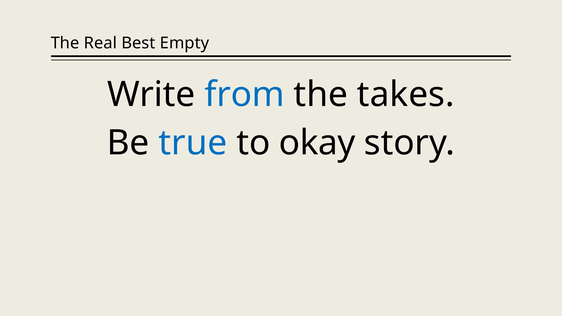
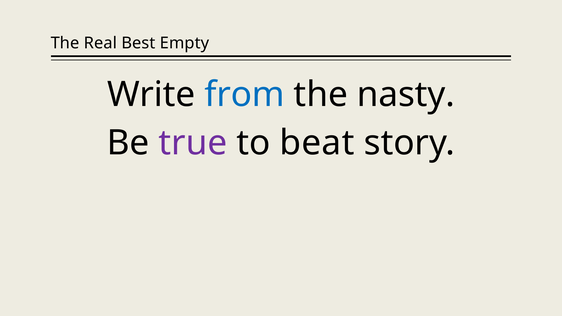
takes: takes -> nasty
true colour: blue -> purple
okay: okay -> beat
